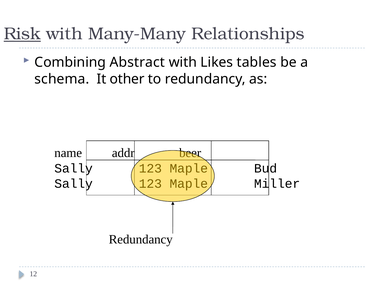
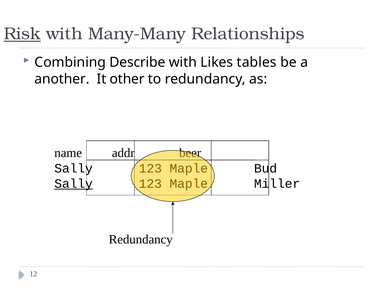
Abstract: Abstract -> Describe
schema: schema -> another
Sally at (74, 184) underline: none -> present
